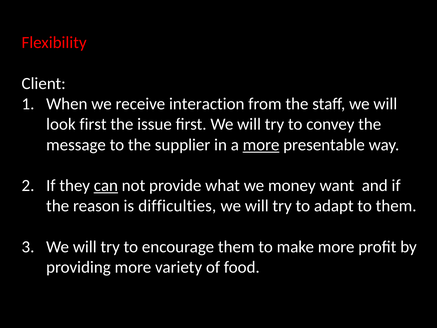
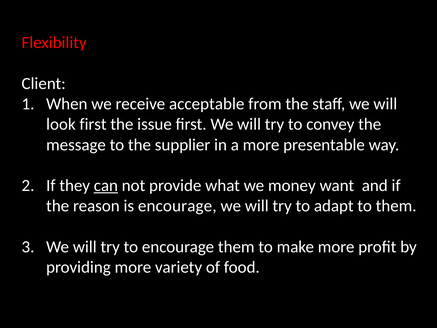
interaction: interaction -> acceptable
more at (261, 145) underline: present -> none
is difficulties: difficulties -> encourage
